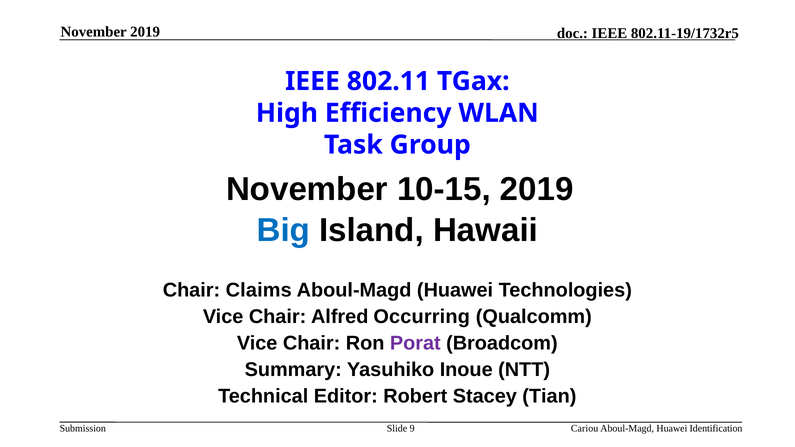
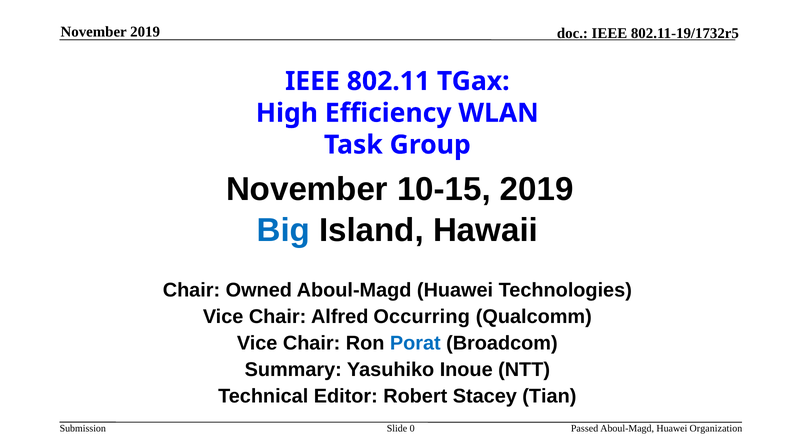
Claims: Claims -> Owned
Porat colour: purple -> blue
9: 9 -> 0
Cariou: Cariou -> Passed
Identification: Identification -> Organization
